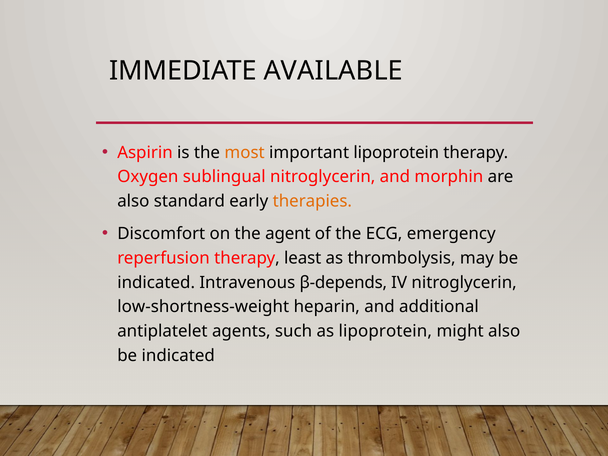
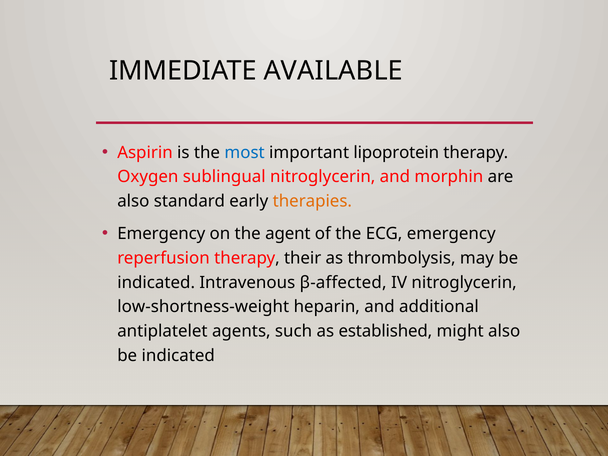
most colour: orange -> blue
Discomfort at (161, 234): Discomfort -> Emergency
least: least -> their
β-depends: β-depends -> β-affected
as lipoprotein: lipoprotein -> established
